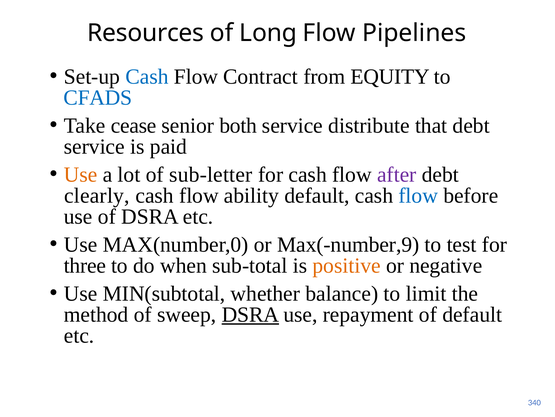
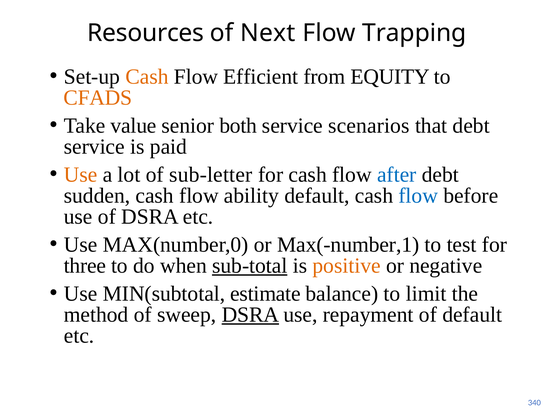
Long: Long -> Next
Pipelines: Pipelines -> Trapping
Cash at (147, 77) colour: blue -> orange
Contract: Contract -> Efficient
CFADS colour: blue -> orange
cease: cease -> value
distribute: distribute -> scenarios
after colour: purple -> blue
clearly: clearly -> sudden
Max(-number,9: Max(-number,9 -> Max(-number,1
sub-total underline: none -> present
whether: whether -> estimate
